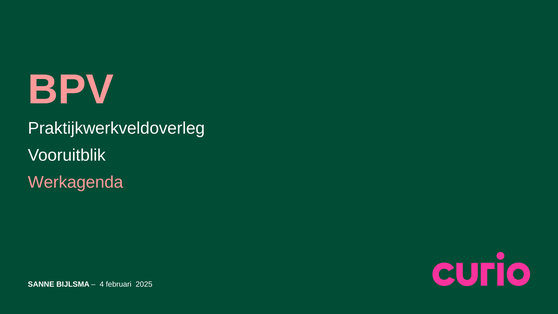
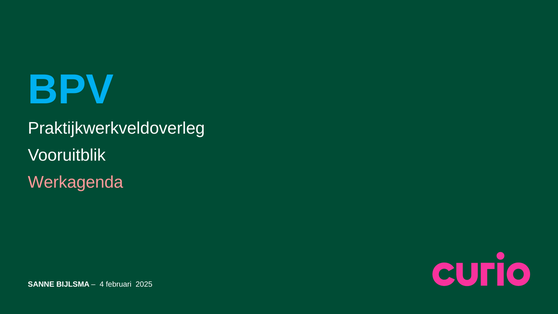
BPV colour: pink -> light blue
